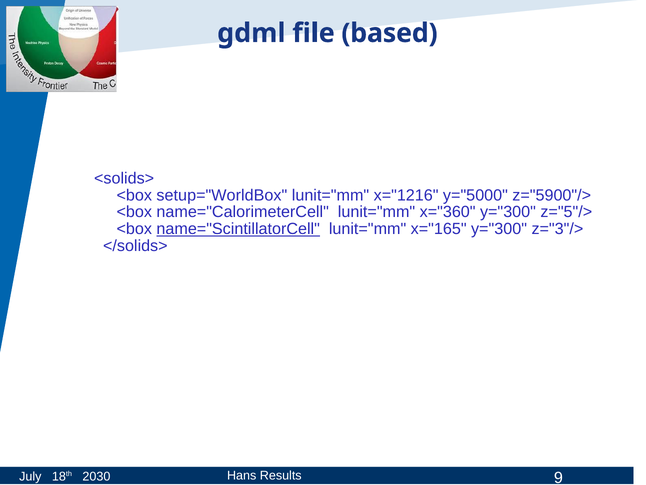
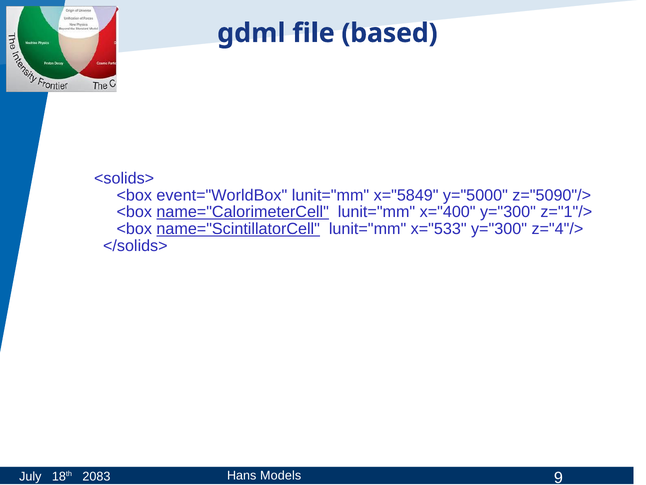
setup="WorldBox: setup="WorldBox -> event="WorldBox
x="1216: x="1216 -> x="5849
z="5900"/>: z="5900"/> -> z="5090"/>
name="CalorimeterCell underline: none -> present
x="360: x="360 -> x="400
z="5"/>: z="5"/> -> z="1"/>
x="165: x="165 -> x="533
z="3"/>: z="3"/> -> z="4"/>
Results: Results -> Models
2030: 2030 -> 2083
